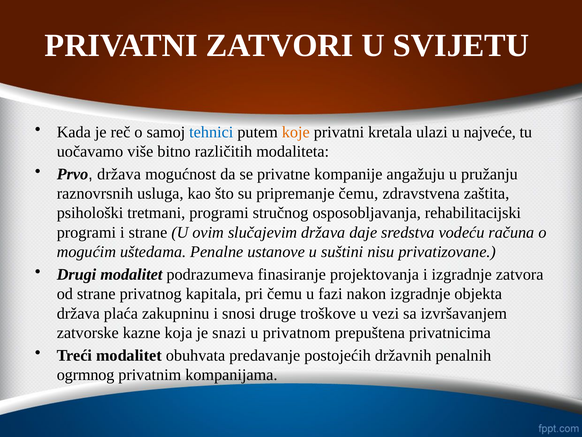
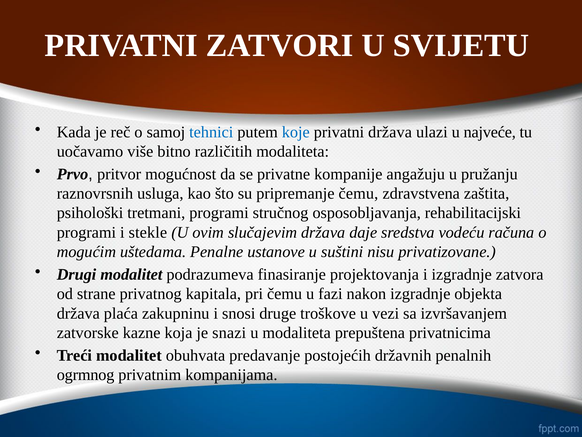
koje colour: orange -> blue
privatni kretala: kretala -> država
Prvo država: država -> pritvor
i strane: strane -> stekle
u privatnom: privatnom -> modaliteta
